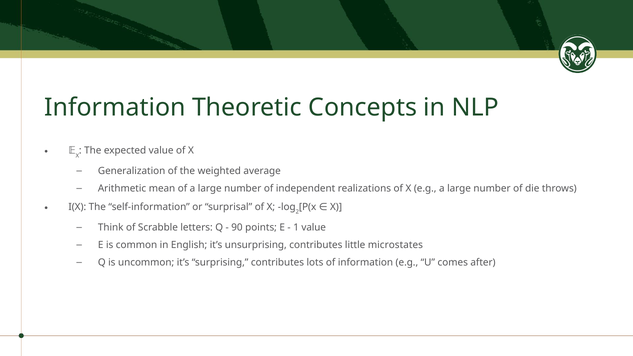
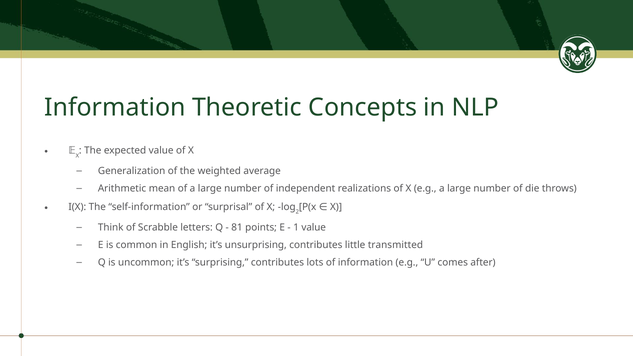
90: 90 -> 81
microstates: microstates -> transmitted
